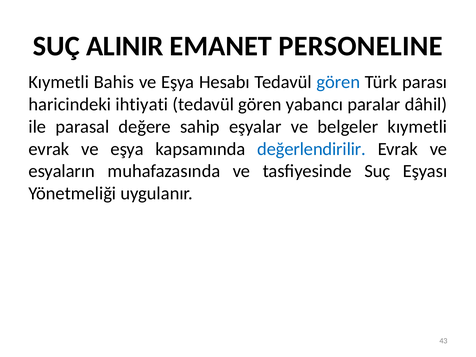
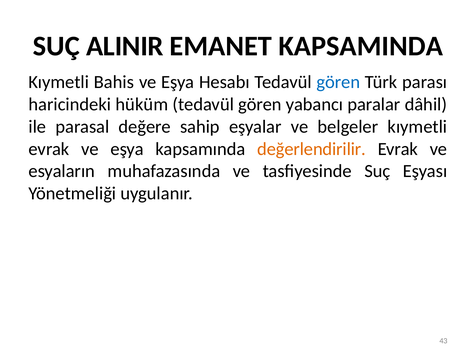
PERSONELINE: PERSONELINE -> KAPSAMINDA
ihtiyati: ihtiyati -> hüküm
değerlendirilir colour: blue -> orange
